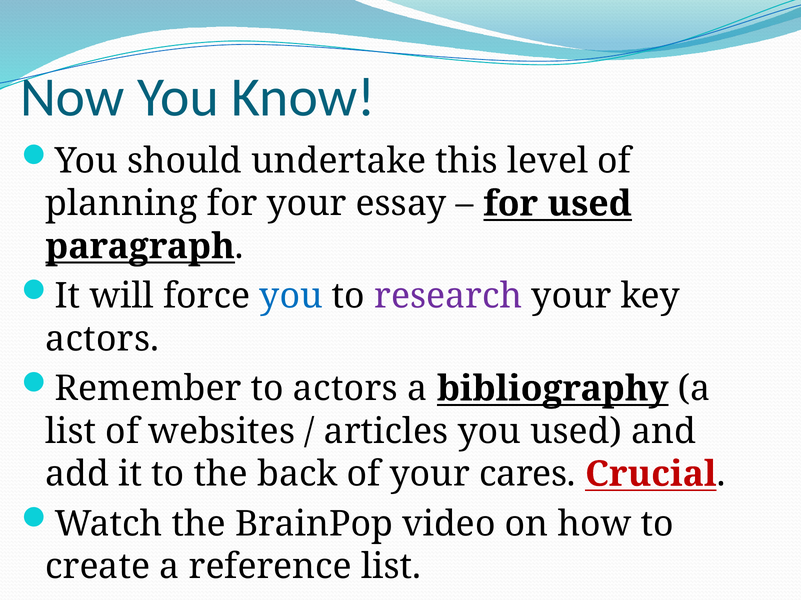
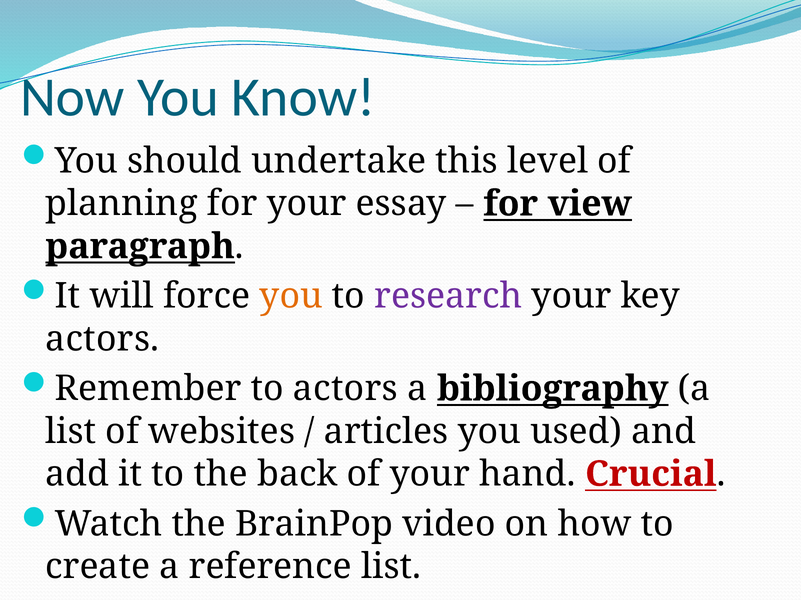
for used: used -> view
you at (291, 297) colour: blue -> orange
cares: cares -> hand
